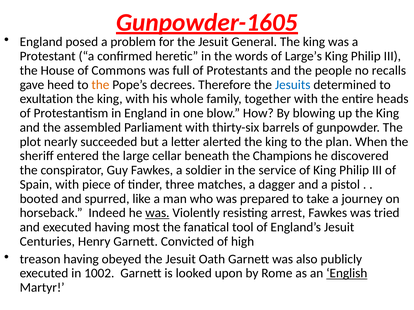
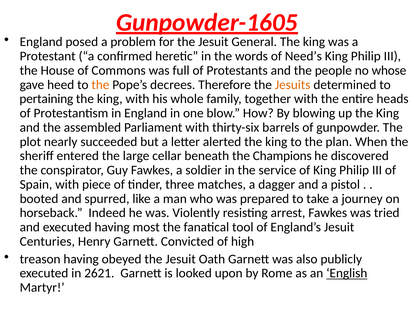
Large’s: Large’s -> Need’s
recalls: recalls -> whose
Jesuits colour: blue -> orange
exultation: exultation -> pertaining
was at (157, 213) underline: present -> none
1002: 1002 -> 2621
